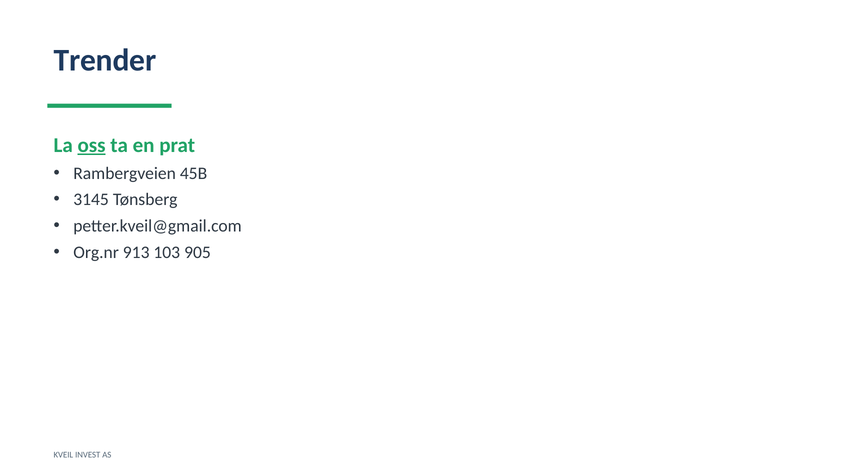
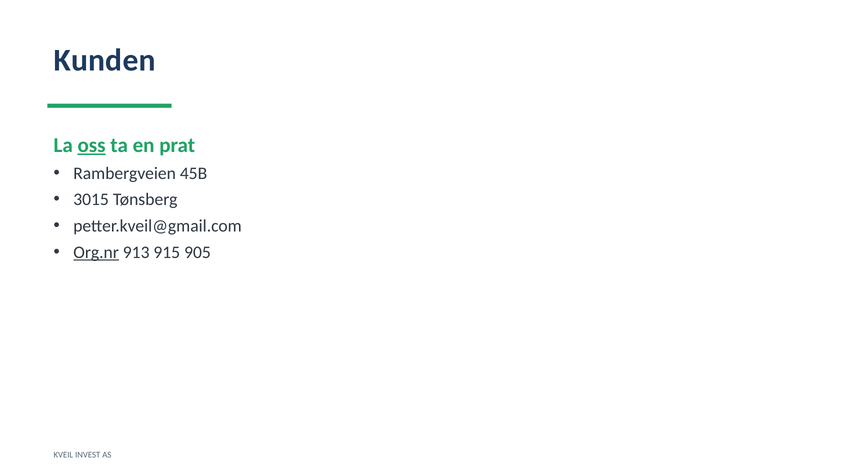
Trender: Trender -> Kunden
3145: 3145 -> 3015
Org.nr underline: none -> present
103: 103 -> 915
